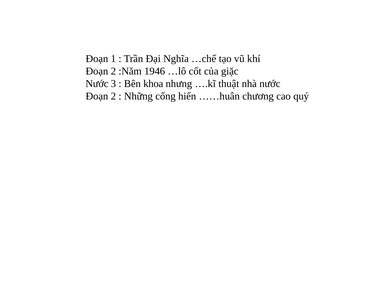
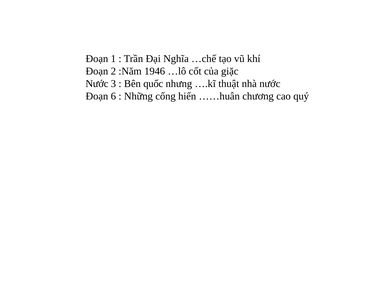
khoa: khoa -> quốc
2 at (113, 96): 2 -> 6
